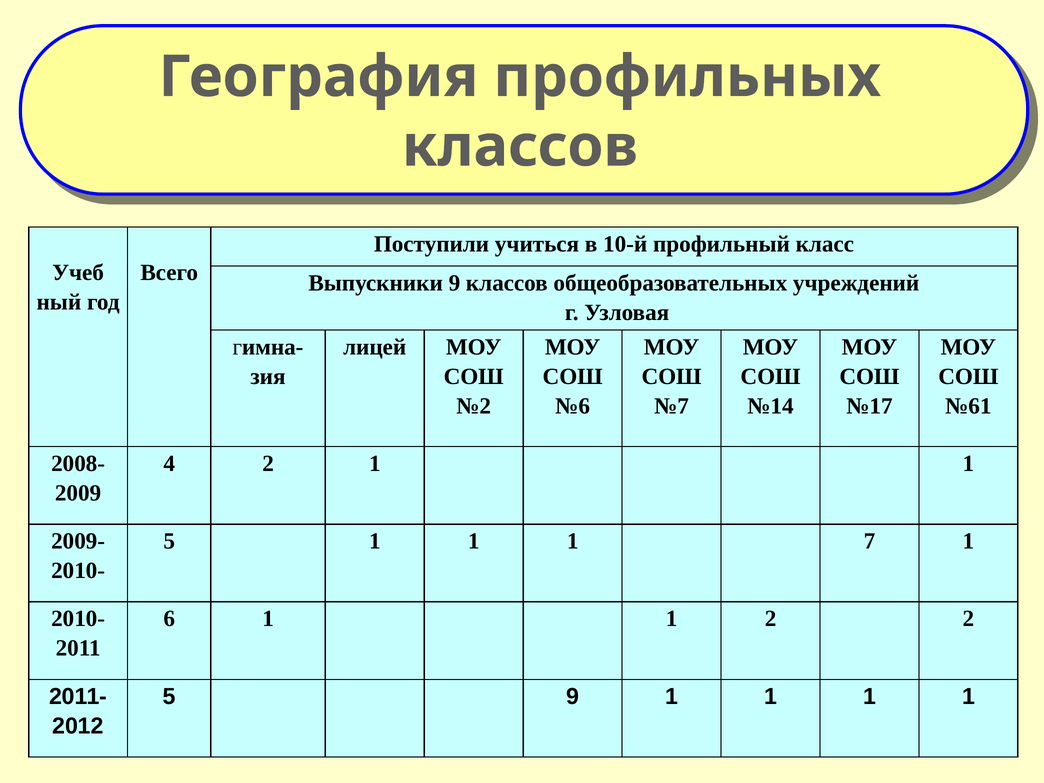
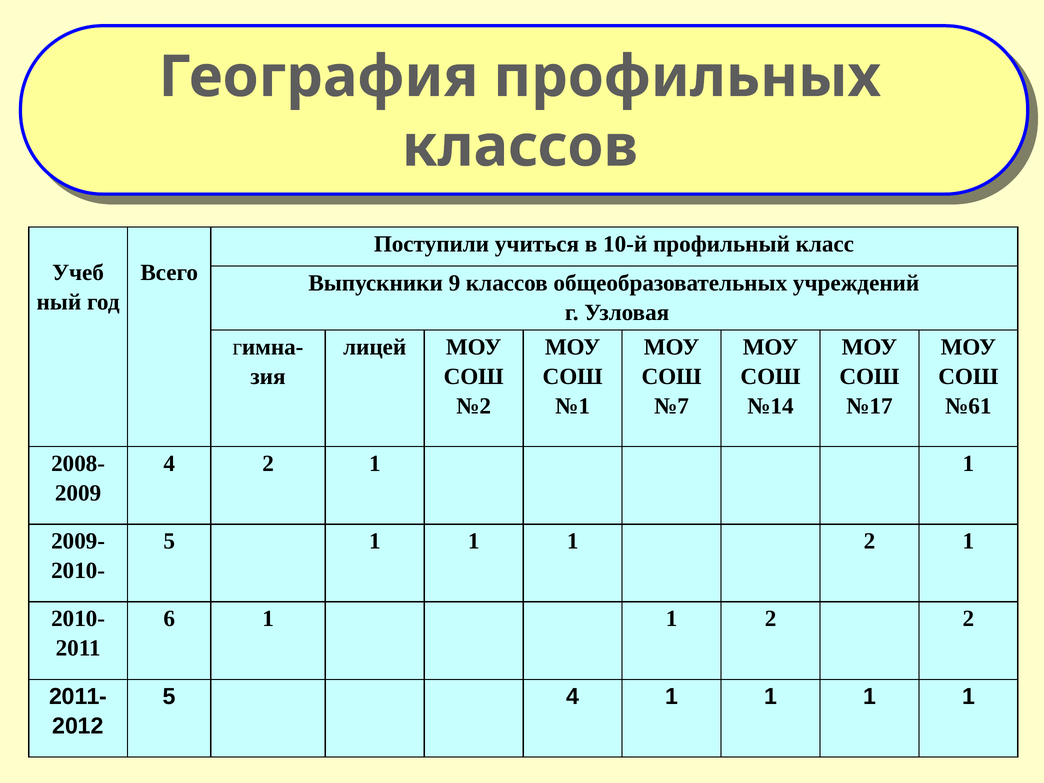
№6: №6 -> №1
1 1 1 7: 7 -> 2
5 9: 9 -> 4
